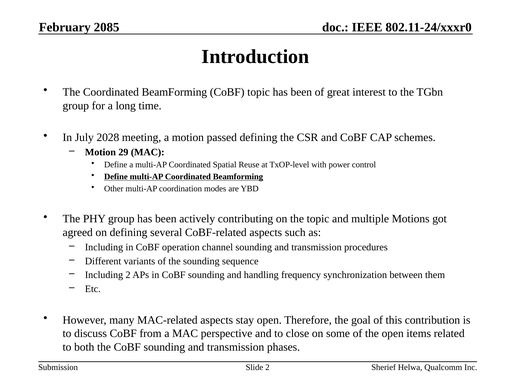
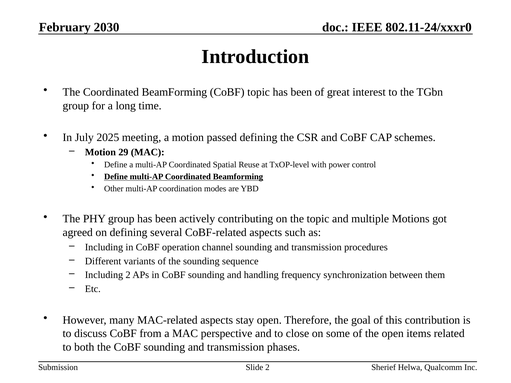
2085: 2085 -> 2030
2028: 2028 -> 2025
